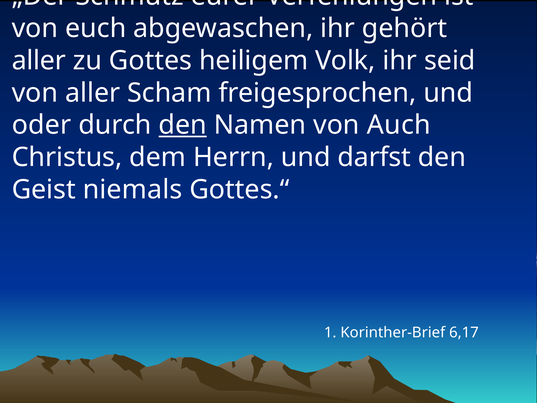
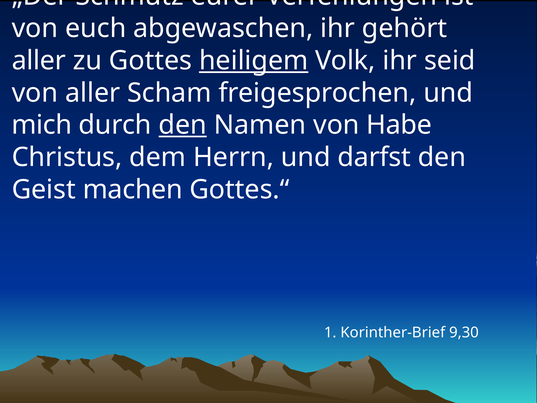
heiligem underline: none -> present
oder: oder -> mich
Auch: Auch -> Habe
niemals: niemals -> machen
6,17: 6,17 -> 9,30
